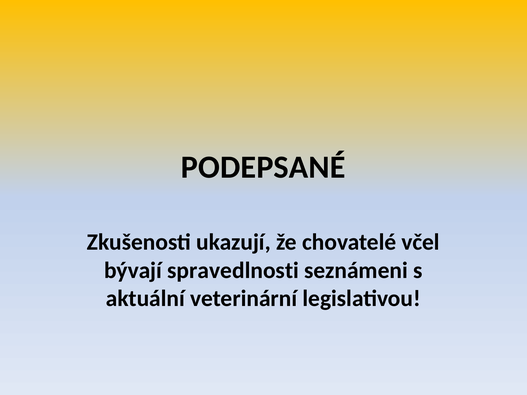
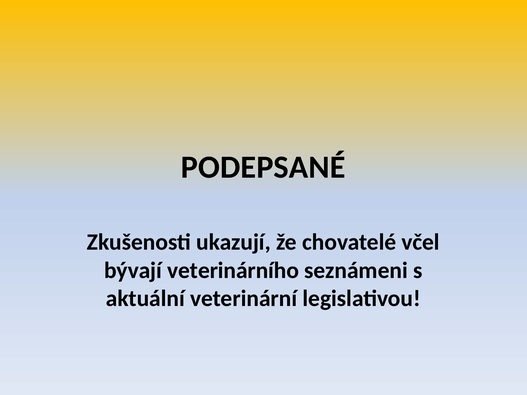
spravedlnosti: spravedlnosti -> veterinárního
